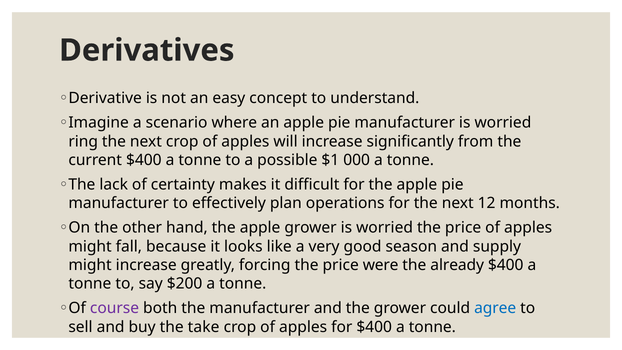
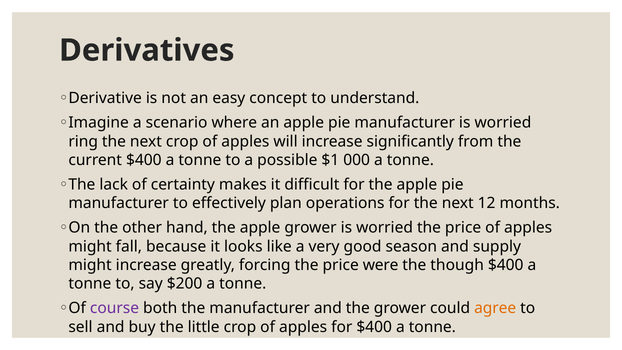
already: already -> though
agree colour: blue -> orange
take: take -> little
